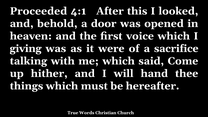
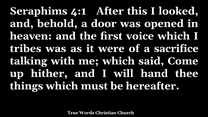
Proceeded: Proceeded -> Seraphims
giving: giving -> tribes
